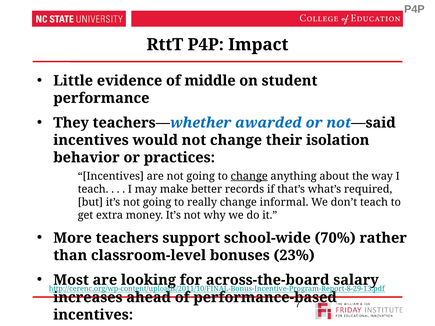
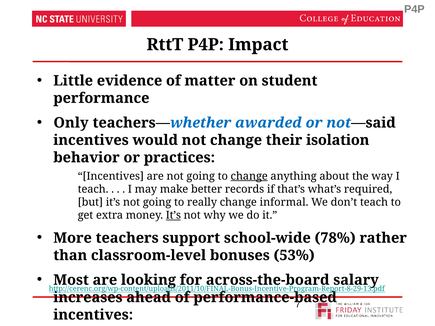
middle: middle -> matter
They: They -> Only
It’s at (173, 215) underline: none -> present
70%: 70% -> 78%
23%: 23% -> 53%
